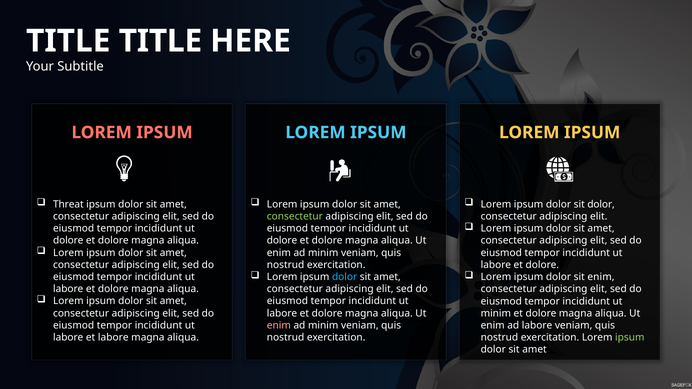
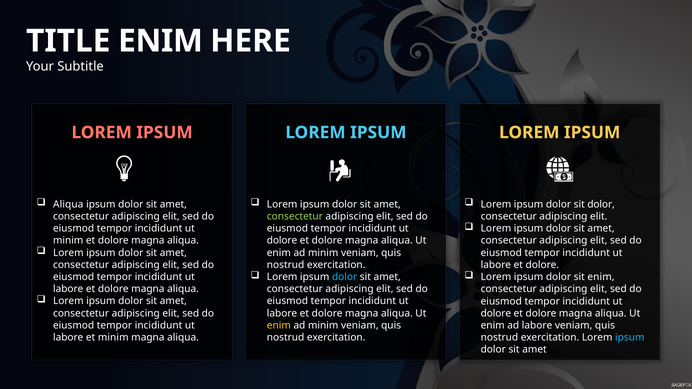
TITLE at (160, 41): TITLE -> ENIM
Threat at (68, 204): Threat -> Aliqua
dolore at (68, 241): dolore -> minim
minim at (496, 313): minim -> dolore
enim at (279, 326) colour: pink -> yellow
et labore: labore -> minim
ipsum at (630, 338) colour: light green -> light blue
